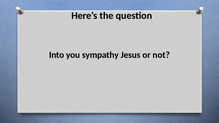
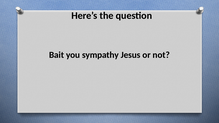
Into: Into -> Bait
